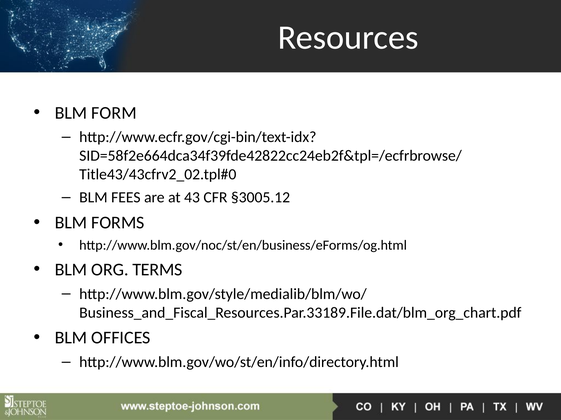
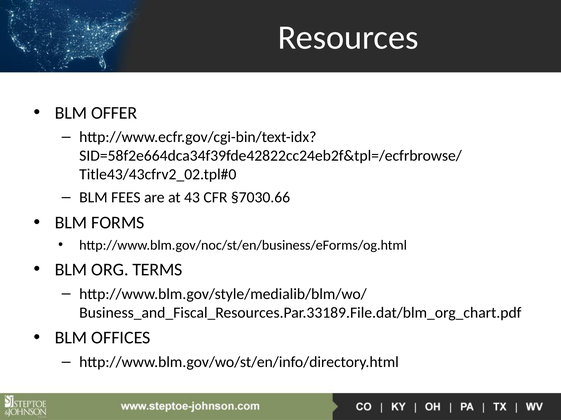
FORM: FORM -> OFFER
§3005.12: §3005.12 -> §7030.66
